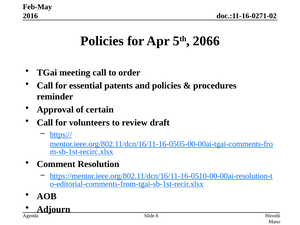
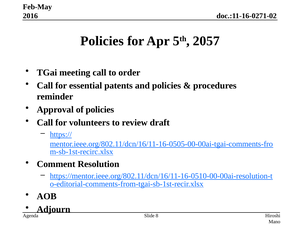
2066: 2066 -> 2057
of certain: certain -> policies
